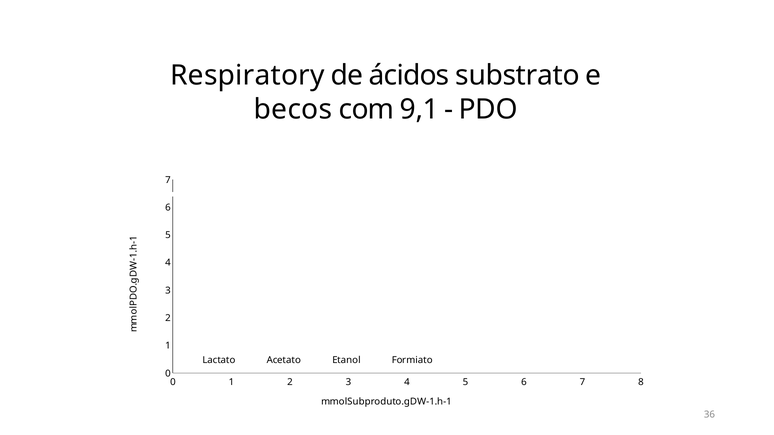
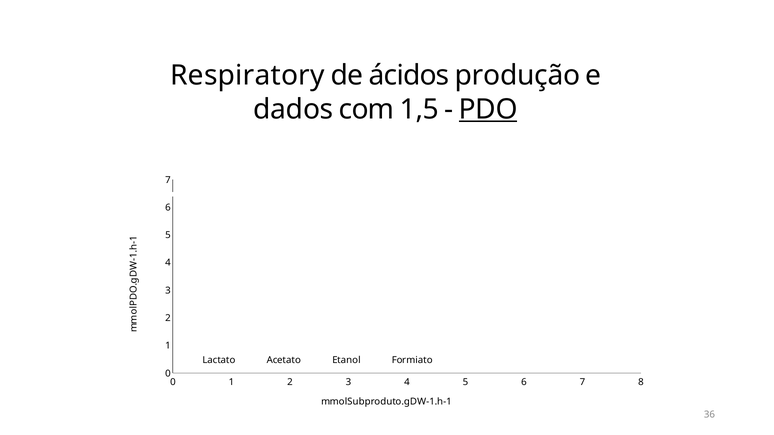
substrato: substrato -> produção
becos: becos -> dados
9,1: 9,1 -> 1,5
PDO underline: none -> present
